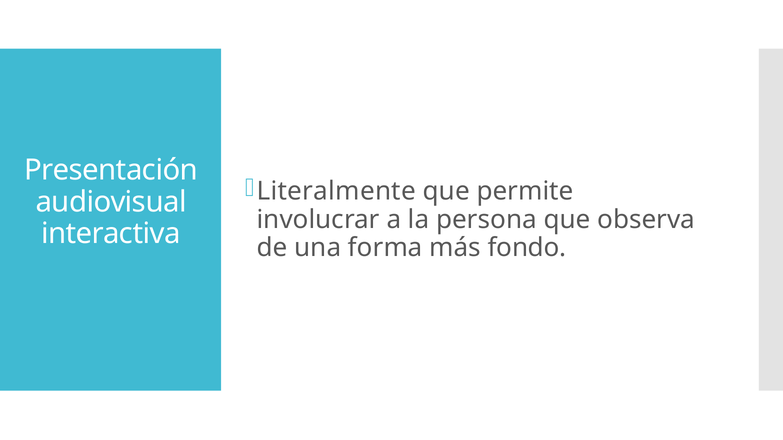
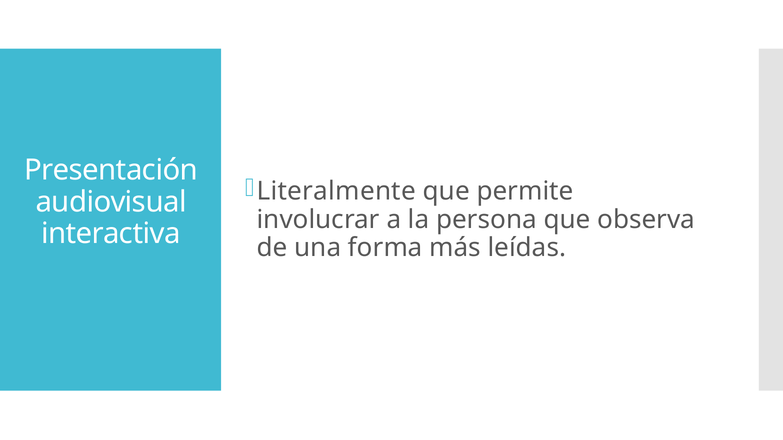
fondo: fondo -> leídas
